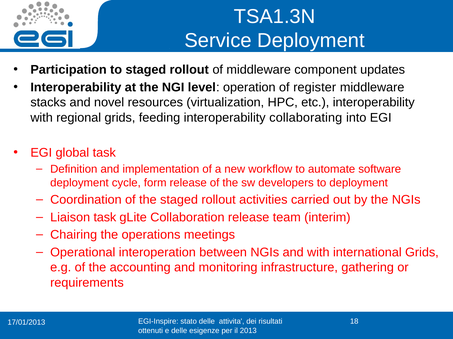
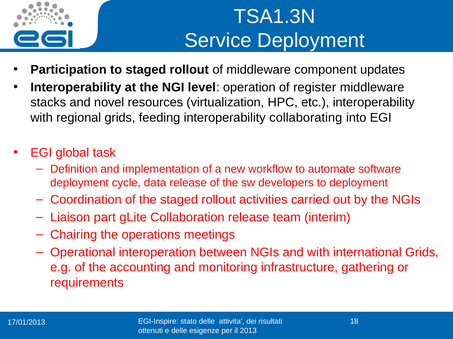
form: form -> data
Liaison task: task -> part
